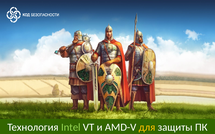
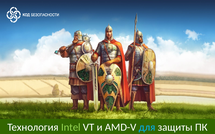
для colour: yellow -> light blue
